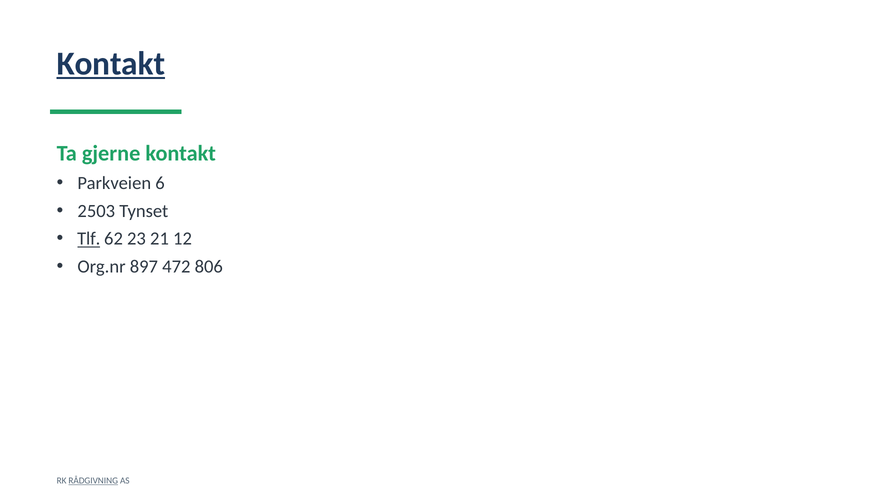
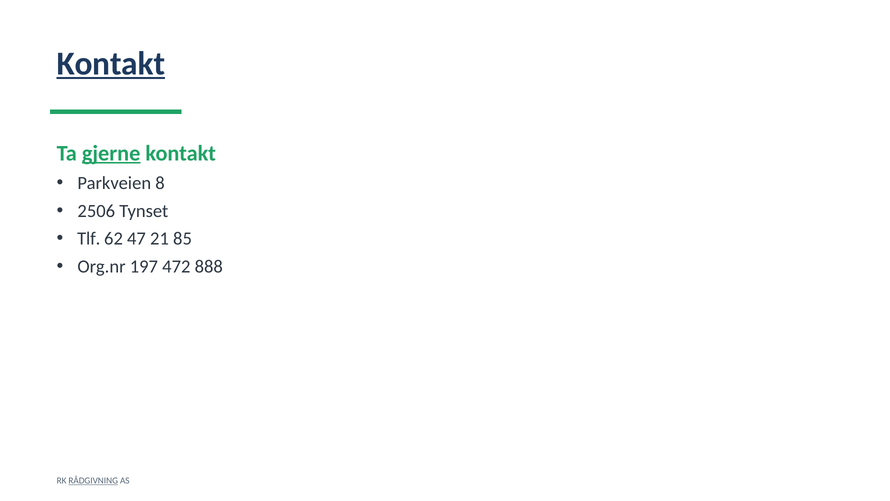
gjerne underline: none -> present
6: 6 -> 8
2503: 2503 -> 2506
Tlf underline: present -> none
23: 23 -> 47
12: 12 -> 85
897: 897 -> 197
806: 806 -> 888
